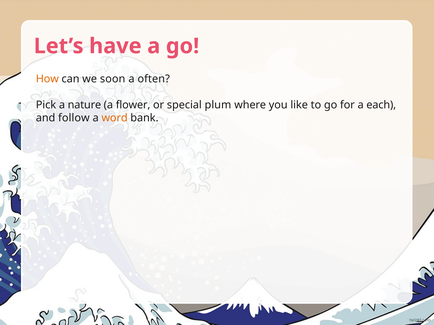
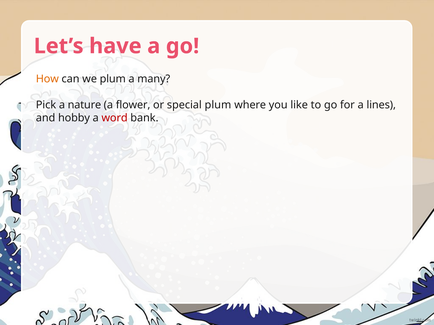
we soon: soon -> plum
often: often -> many
each: each -> lines
follow: follow -> hobby
word colour: orange -> red
